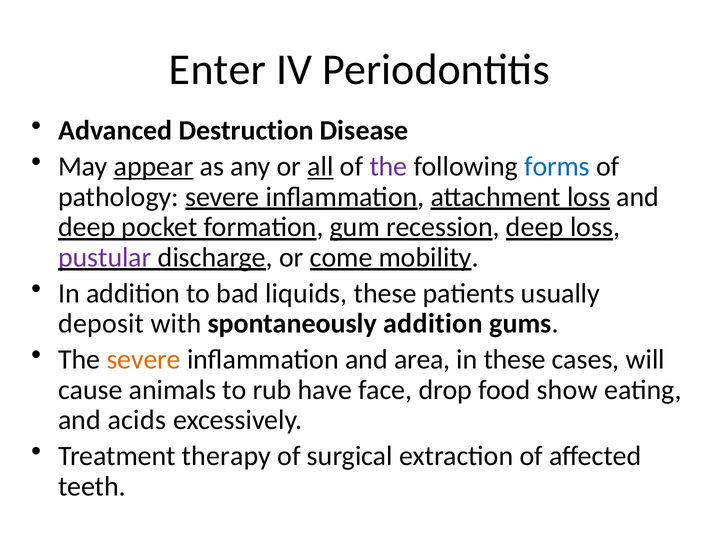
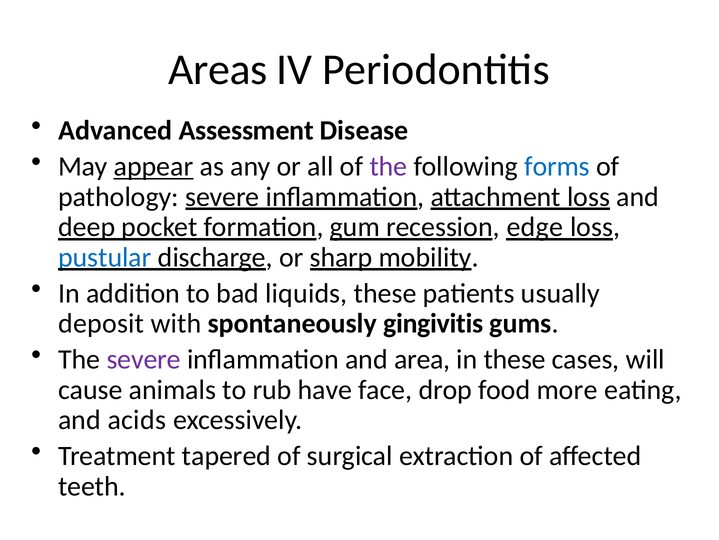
Enter: Enter -> Areas
Destruction: Destruction -> Assessment
all underline: present -> none
recession deep: deep -> edge
pustular colour: purple -> blue
come: come -> sharp
spontaneously addition: addition -> gingivitis
severe at (144, 359) colour: orange -> purple
show: show -> more
therapy: therapy -> tapered
